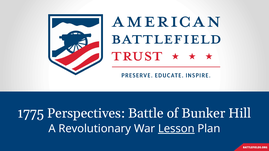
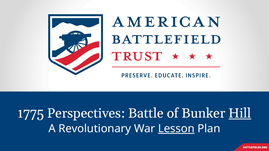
Hill underline: none -> present
